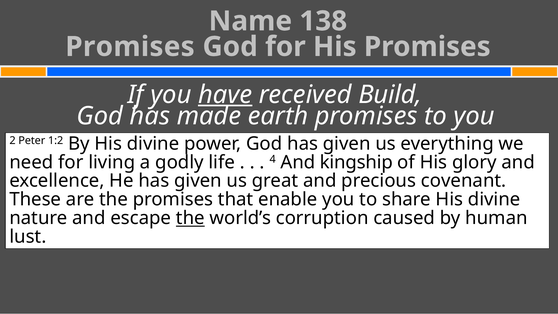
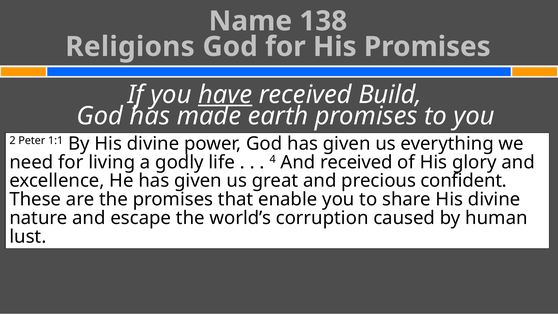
Promises at (130, 47): Promises -> Religions
1:2: 1:2 -> 1:1
And kingship: kingship -> received
covenant: covenant -> confident
the at (190, 218) underline: present -> none
